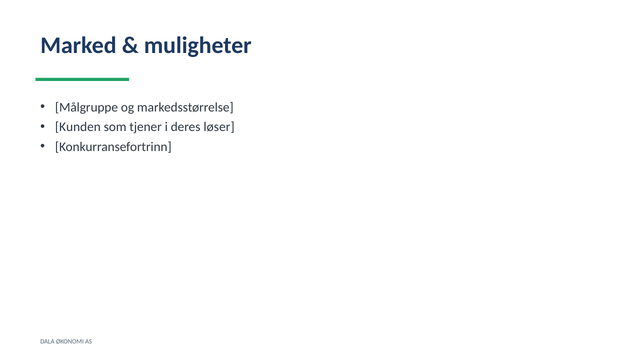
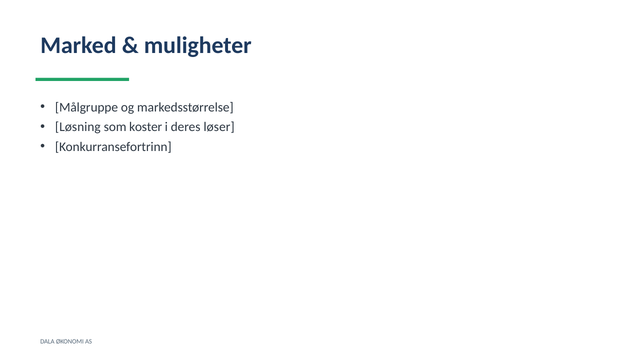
Kunden: Kunden -> Løsning
tjener: tjener -> koster
